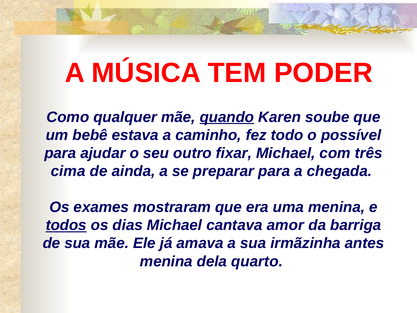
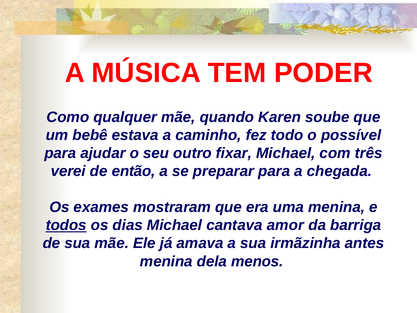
quando underline: present -> none
cima: cima -> verei
ainda: ainda -> então
quarto: quarto -> menos
